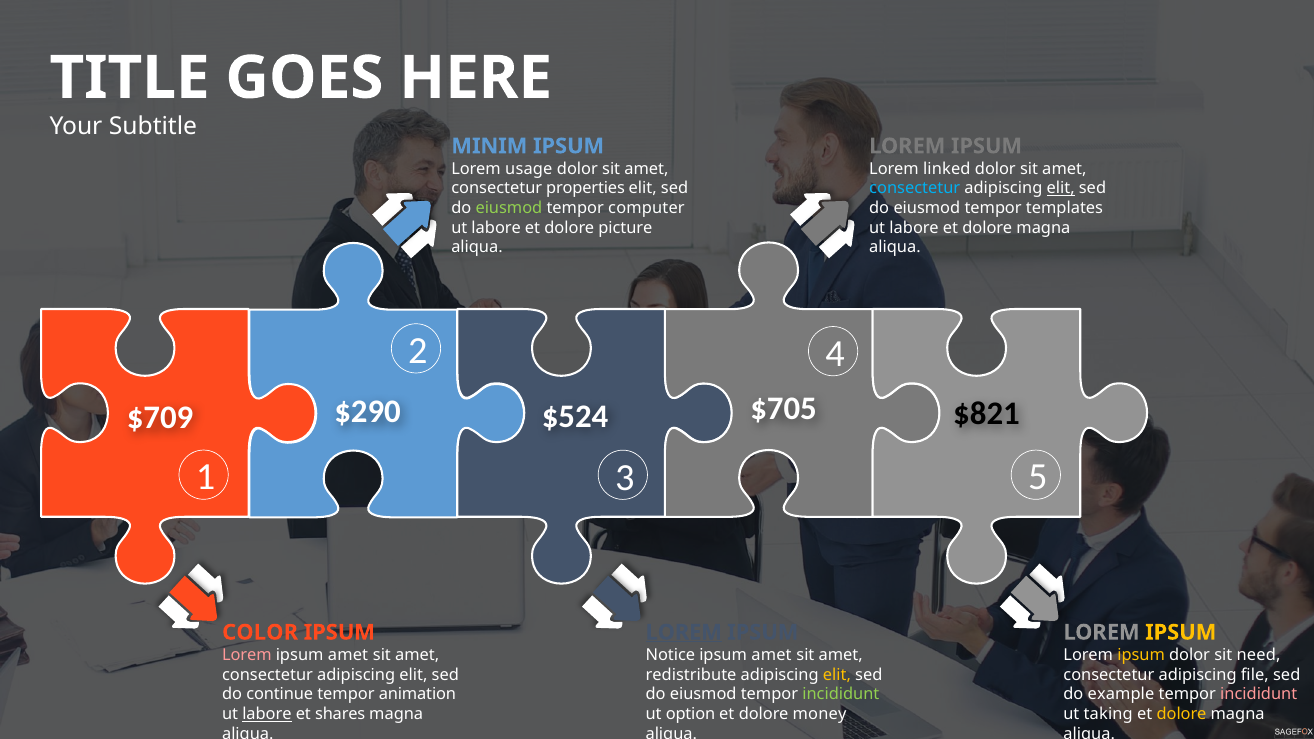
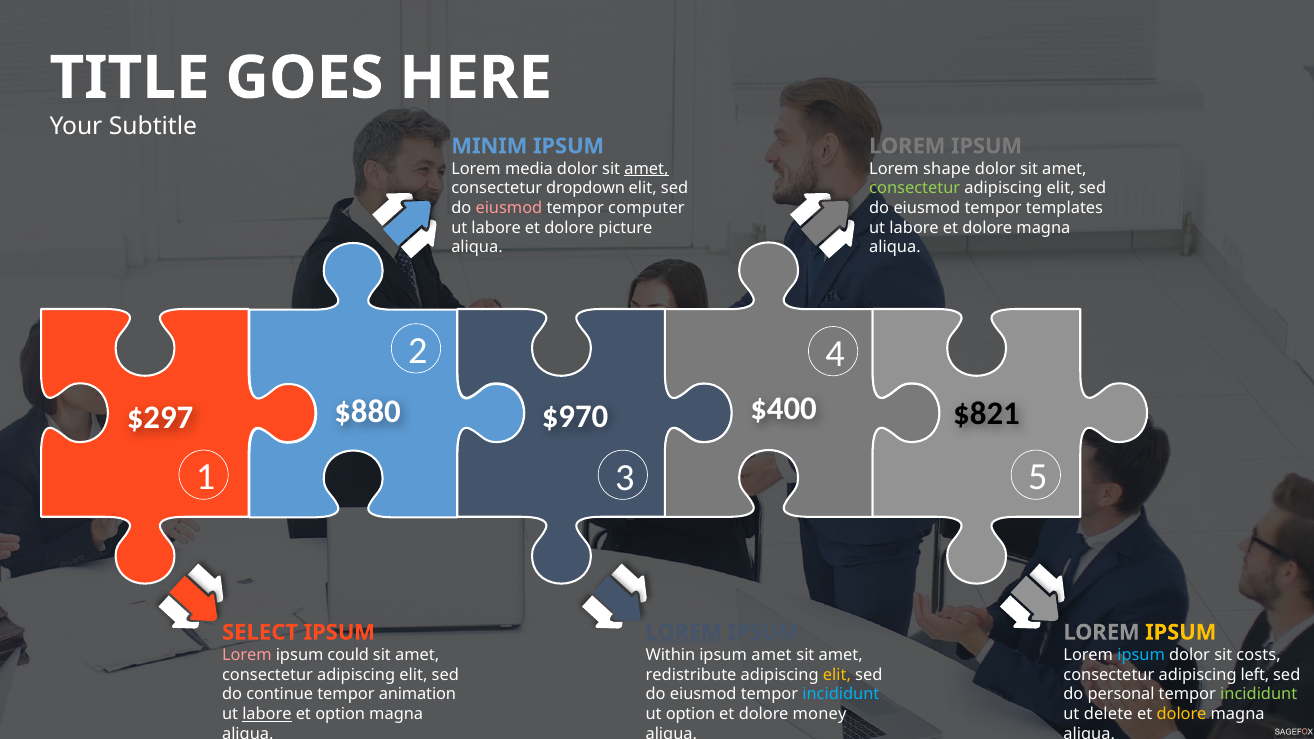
usage: usage -> media
amet at (646, 169) underline: none -> present
linked: linked -> shape
properties: properties -> dropdown
consectetur at (915, 188) colour: light blue -> light green
elit at (1061, 188) underline: present -> none
eiusmod at (509, 208) colour: light green -> pink
$705: $705 -> $400
$290: $290 -> $880
$524: $524 -> $970
$709: $709 -> $297
COLOR: COLOR -> SELECT
amet at (348, 655): amet -> could
Notice: Notice -> Within
ipsum at (1141, 655) colour: yellow -> light blue
need: need -> costs
file: file -> left
incididunt at (841, 694) colour: light green -> light blue
example: example -> personal
incididunt at (1259, 694) colour: pink -> light green
et shares: shares -> option
taking: taking -> delete
